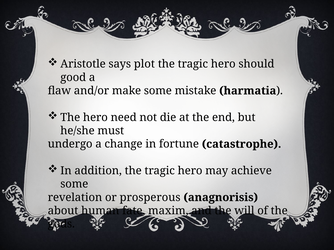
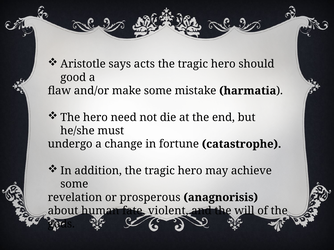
plot: plot -> acts
maxim: maxim -> violent
